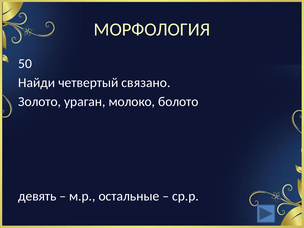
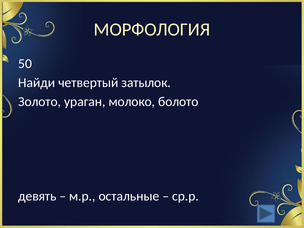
связано: связано -> затылок
